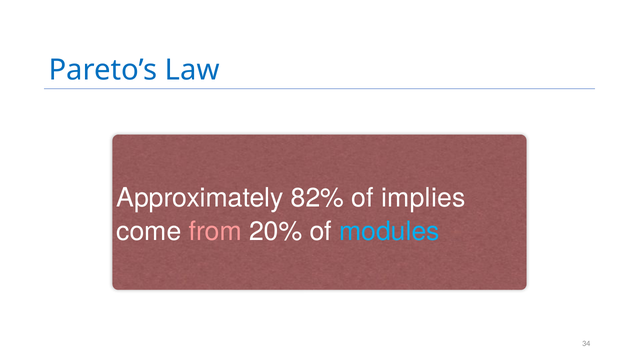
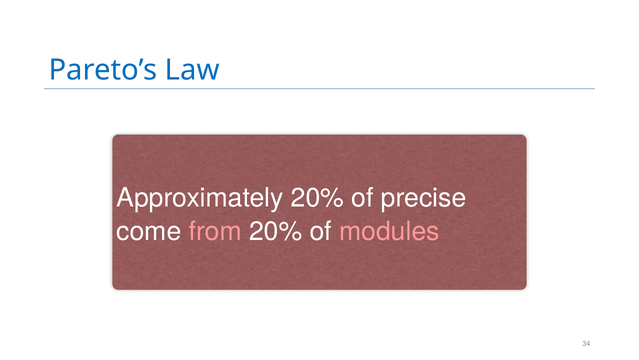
Approximately 82%: 82% -> 20%
implies: implies -> precise
modules colour: light blue -> pink
